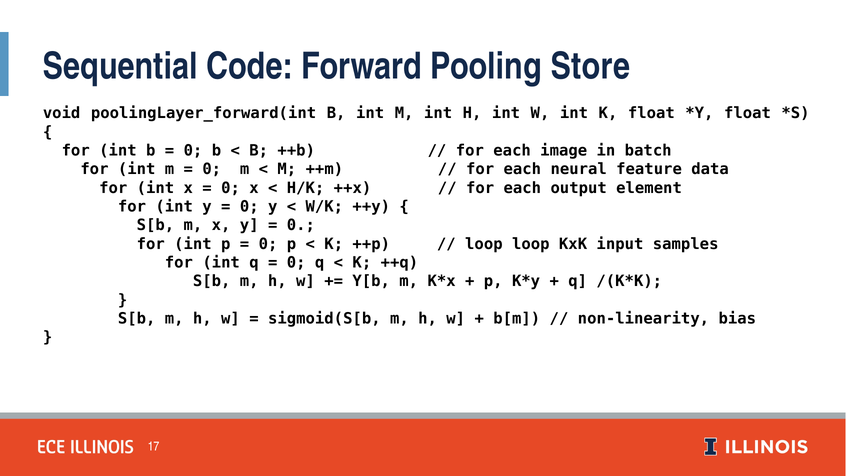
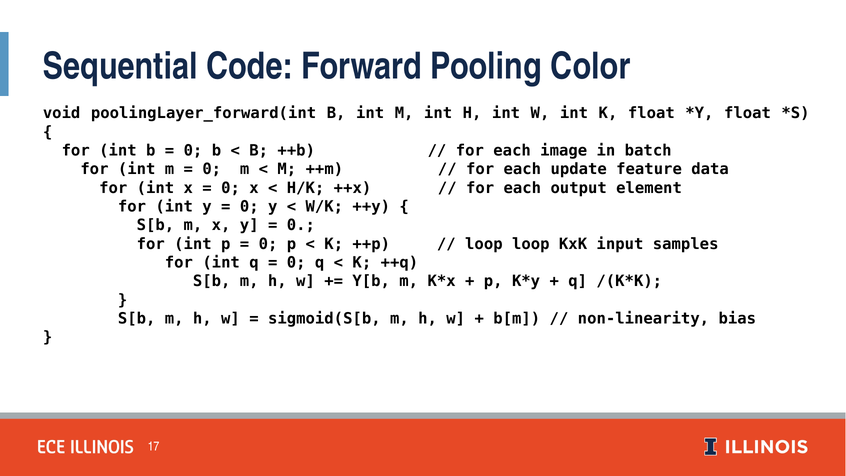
Store: Store -> Color
neural: neural -> update
